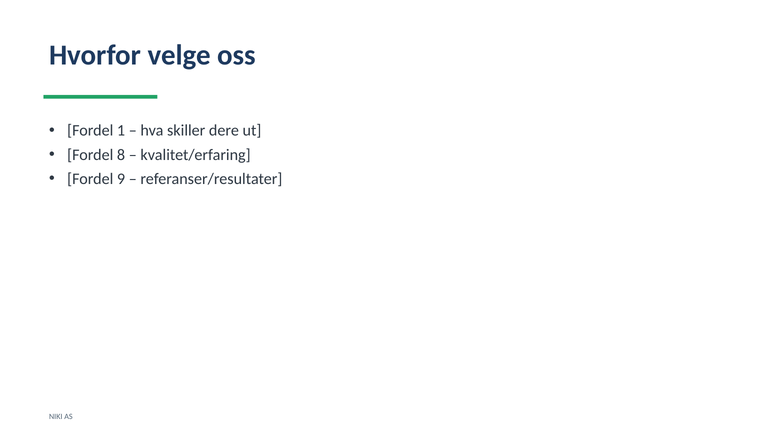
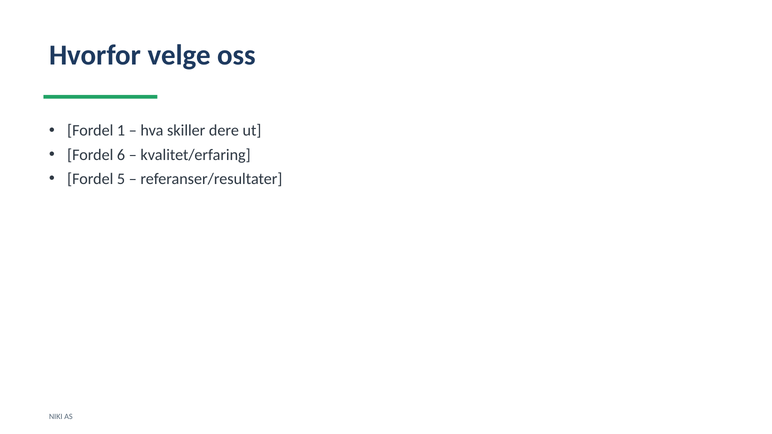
8: 8 -> 6
9: 9 -> 5
